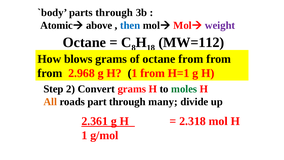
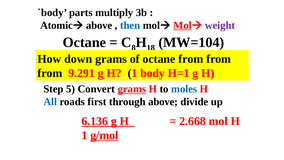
parts through: through -> multiply
Mol at (183, 25) underline: none -> present
MW=112: MW=112 -> MW=104
blows: blows -> down
2.968: 2.968 -> 9.291
1 from: from -> body
2: 2 -> 5
grams at (132, 89) underline: none -> present
moles colour: green -> blue
All colour: orange -> blue
part: part -> first
through many: many -> above
2.361: 2.361 -> 6.136
2.318: 2.318 -> 2.668
g/mol underline: none -> present
